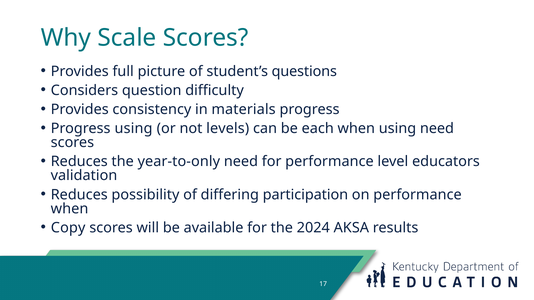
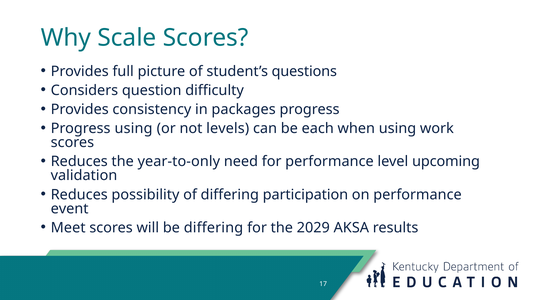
materials: materials -> packages
using need: need -> work
educators: educators -> upcoming
when at (70, 209): when -> event
Copy: Copy -> Meet
be available: available -> differing
2024: 2024 -> 2029
